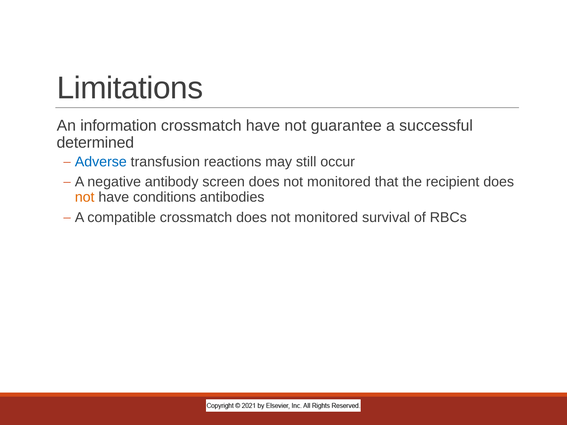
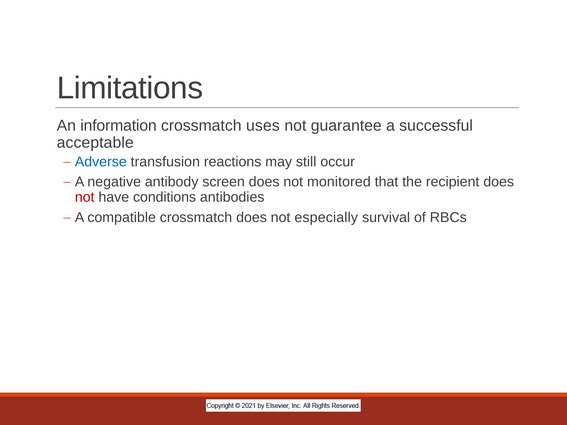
crossmatch have: have -> uses
determined: determined -> acceptable
not at (85, 197) colour: orange -> red
crossmatch does not monitored: monitored -> especially
